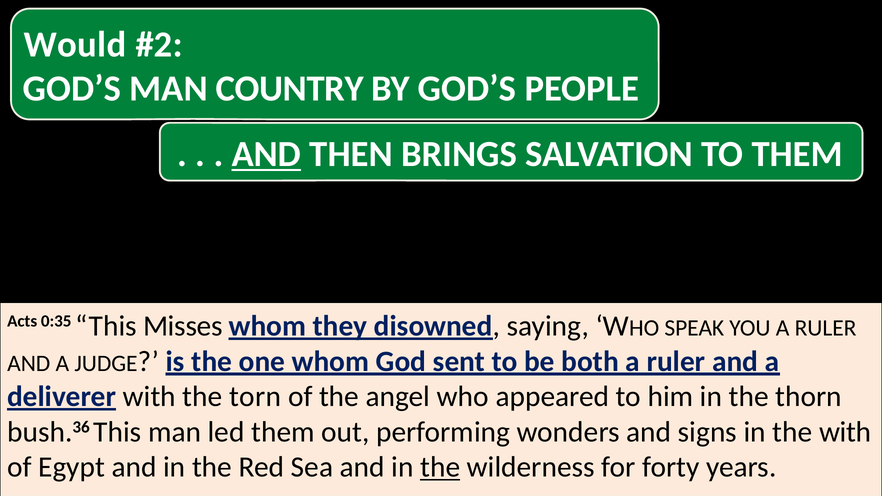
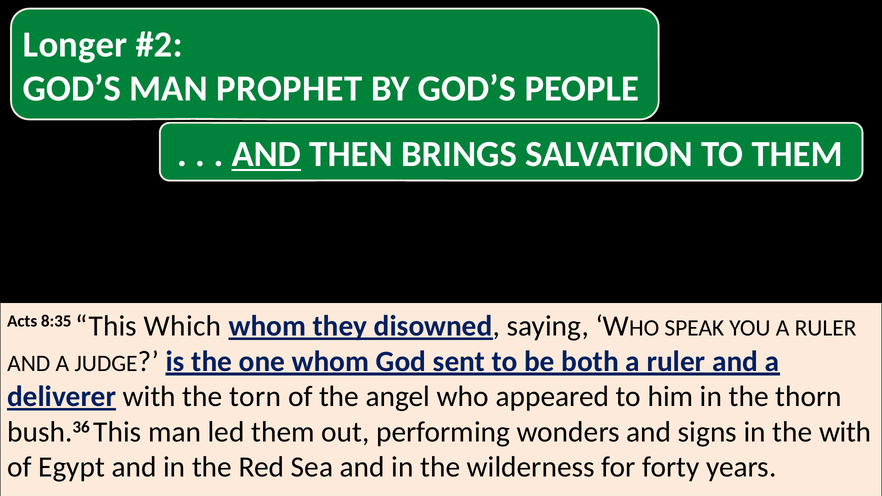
Would: Would -> Longer
COUNTRY: COUNTRY -> PROPHET
0:35: 0:35 -> 8:35
Misses: Misses -> Which
the at (440, 467) underline: present -> none
